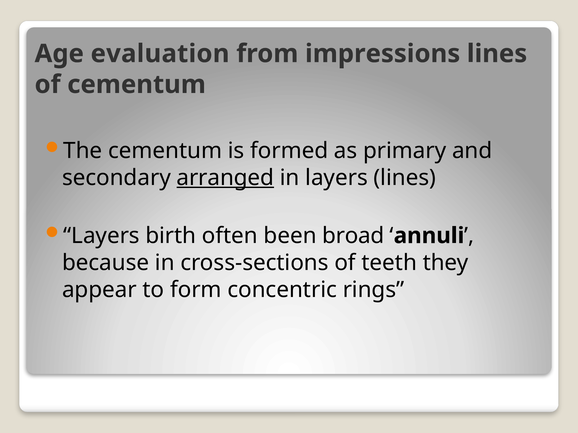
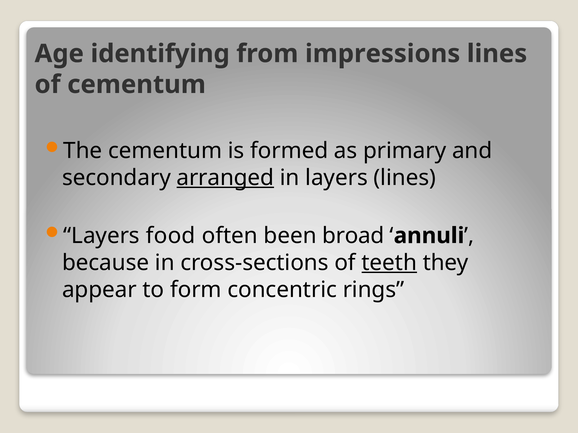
evaluation: evaluation -> identifying
birth: birth -> food
teeth underline: none -> present
